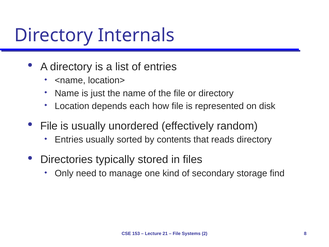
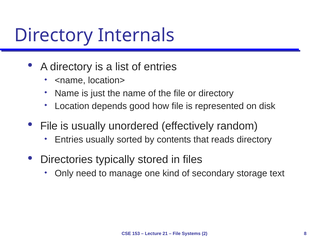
each: each -> good
find: find -> text
